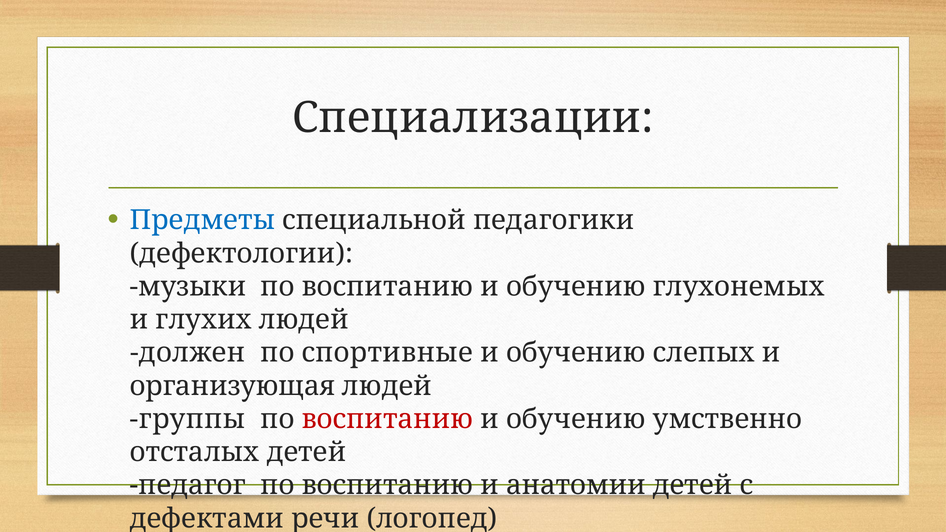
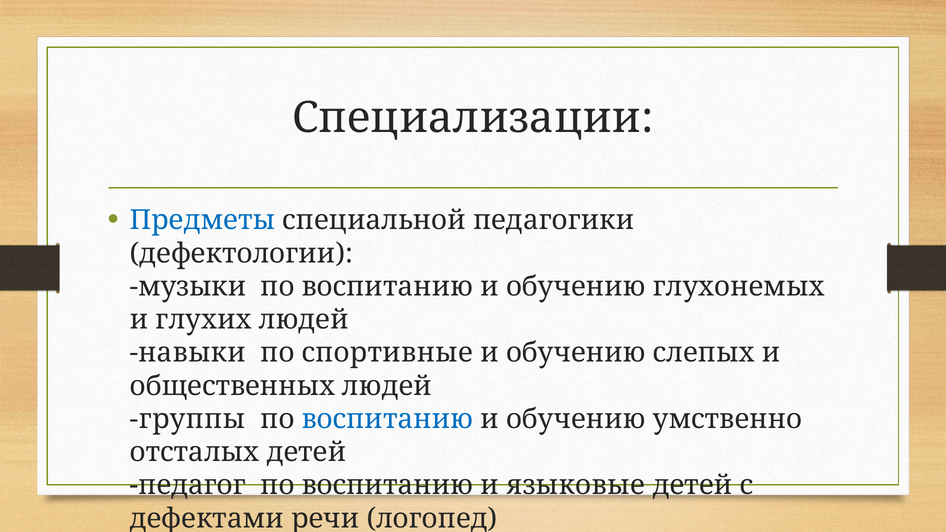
должен: должен -> навыки
организующая: организующая -> общественных
воспитанию at (387, 419) colour: red -> blue
анатомии: анатомии -> языковые
